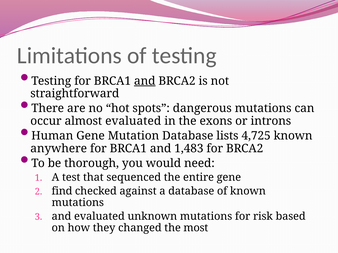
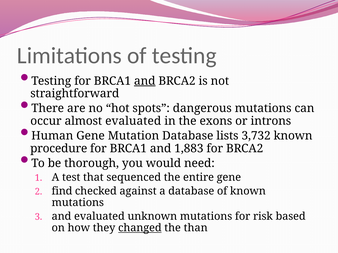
4,725: 4,725 -> 3,732
anywhere: anywhere -> procedure
1,483: 1,483 -> 1,883
changed underline: none -> present
most: most -> than
